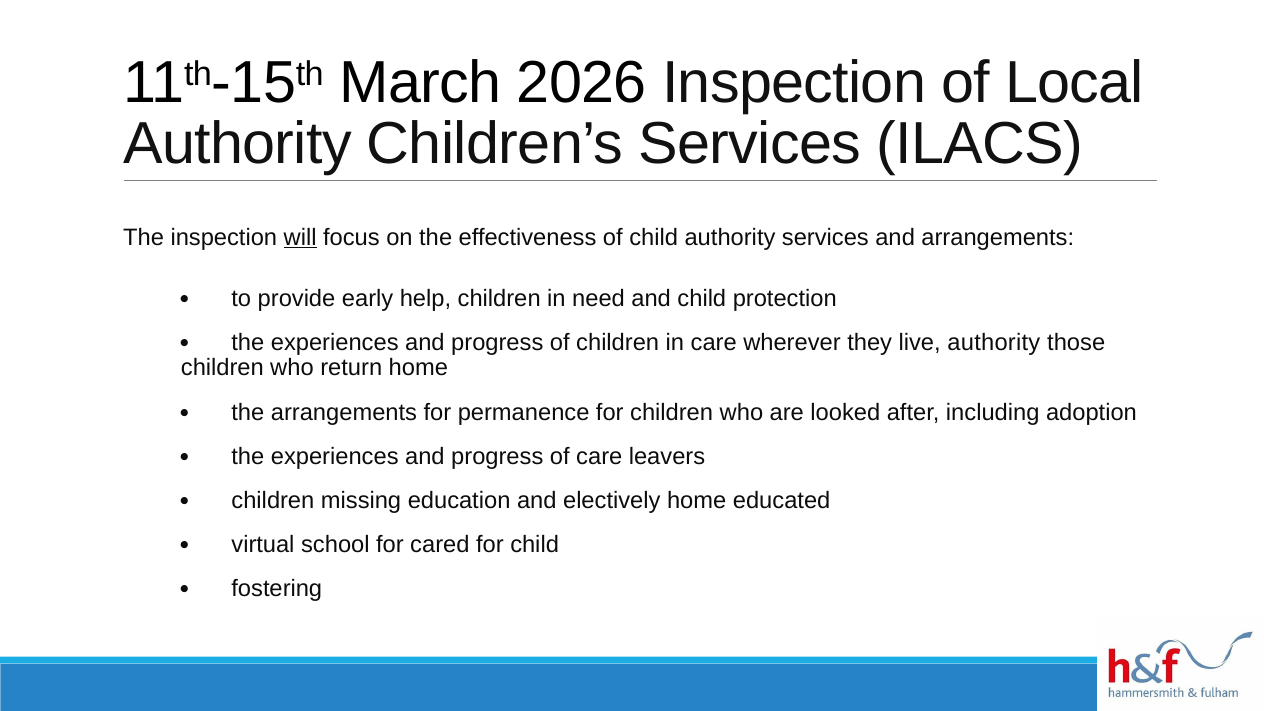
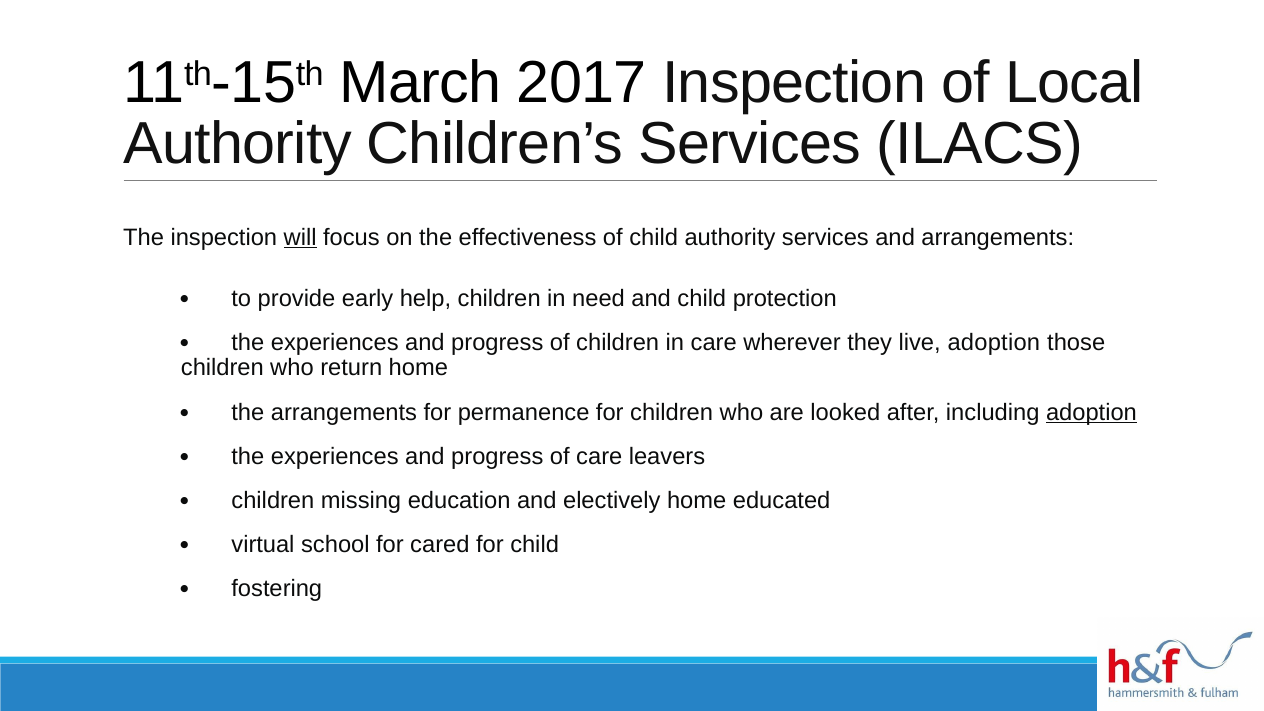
2026: 2026 -> 2017
live authority: authority -> adoption
adoption at (1091, 412) underline: none -> present
